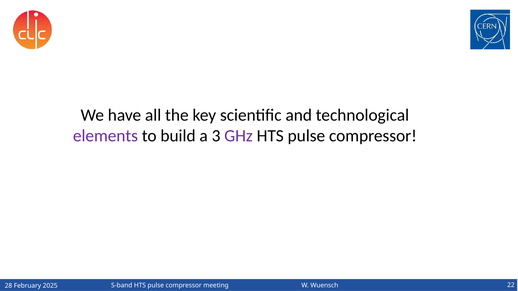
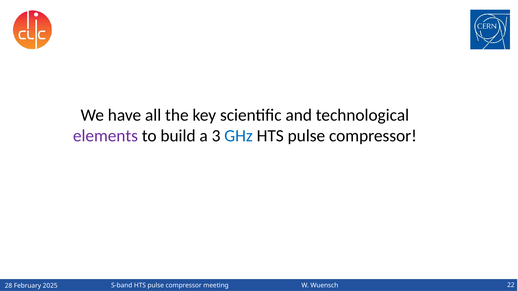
GHz colour: purple -> blue
